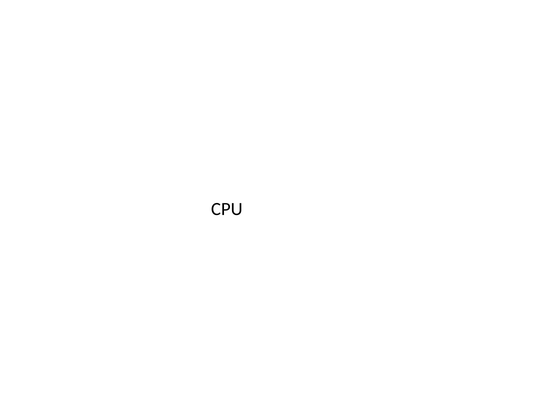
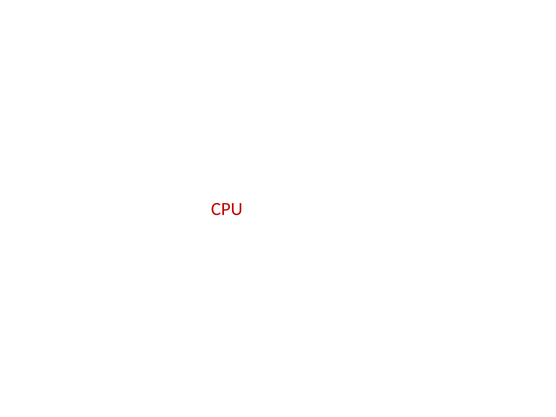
CPU colour: black -> red
